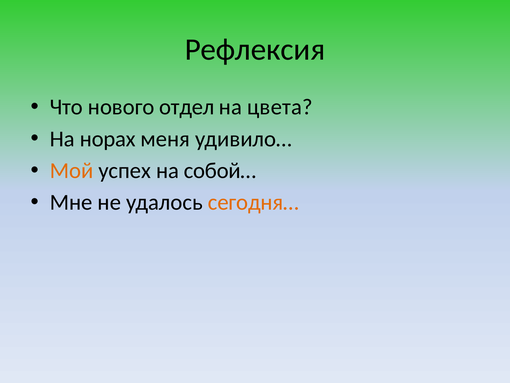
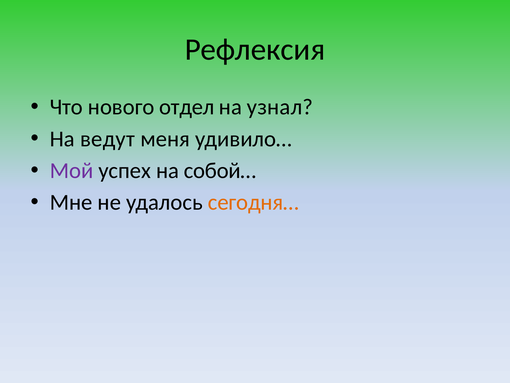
цвета: цвета -> узнал
норах: норах -> ведут
Мой colour: orange -> purple
